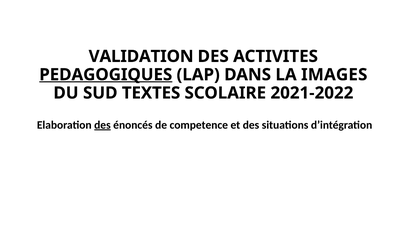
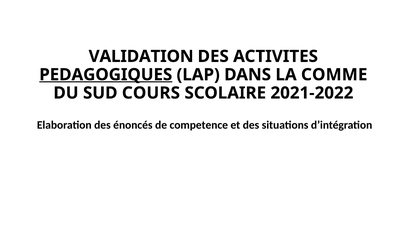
IMAGES: IMAGES -> COMME
TEXTES: TEXTES -> COURS
des at (102, 125) underline: present -> none
